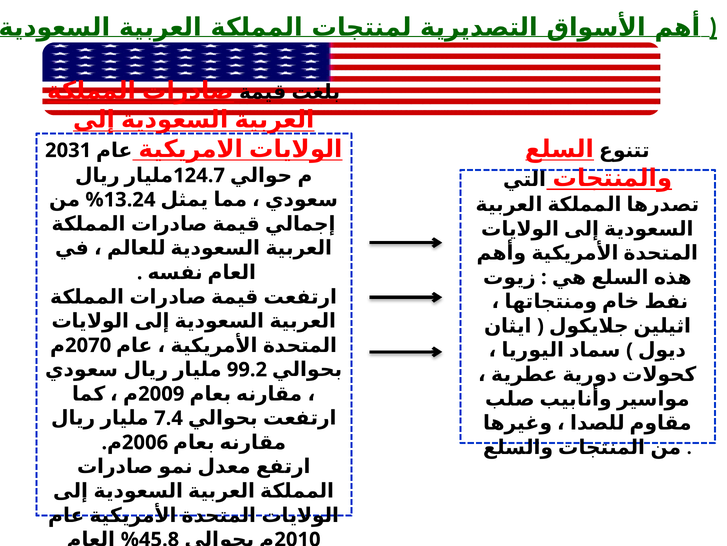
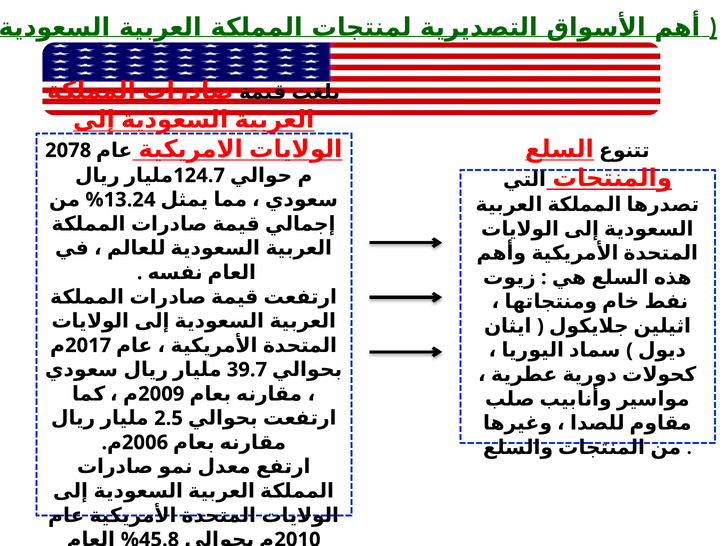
2031: 2031 -> 2078
2070: 2070 -> 2017
99.2: 99.2 -> 39.7
7.4: 7.4 -> 2.5
